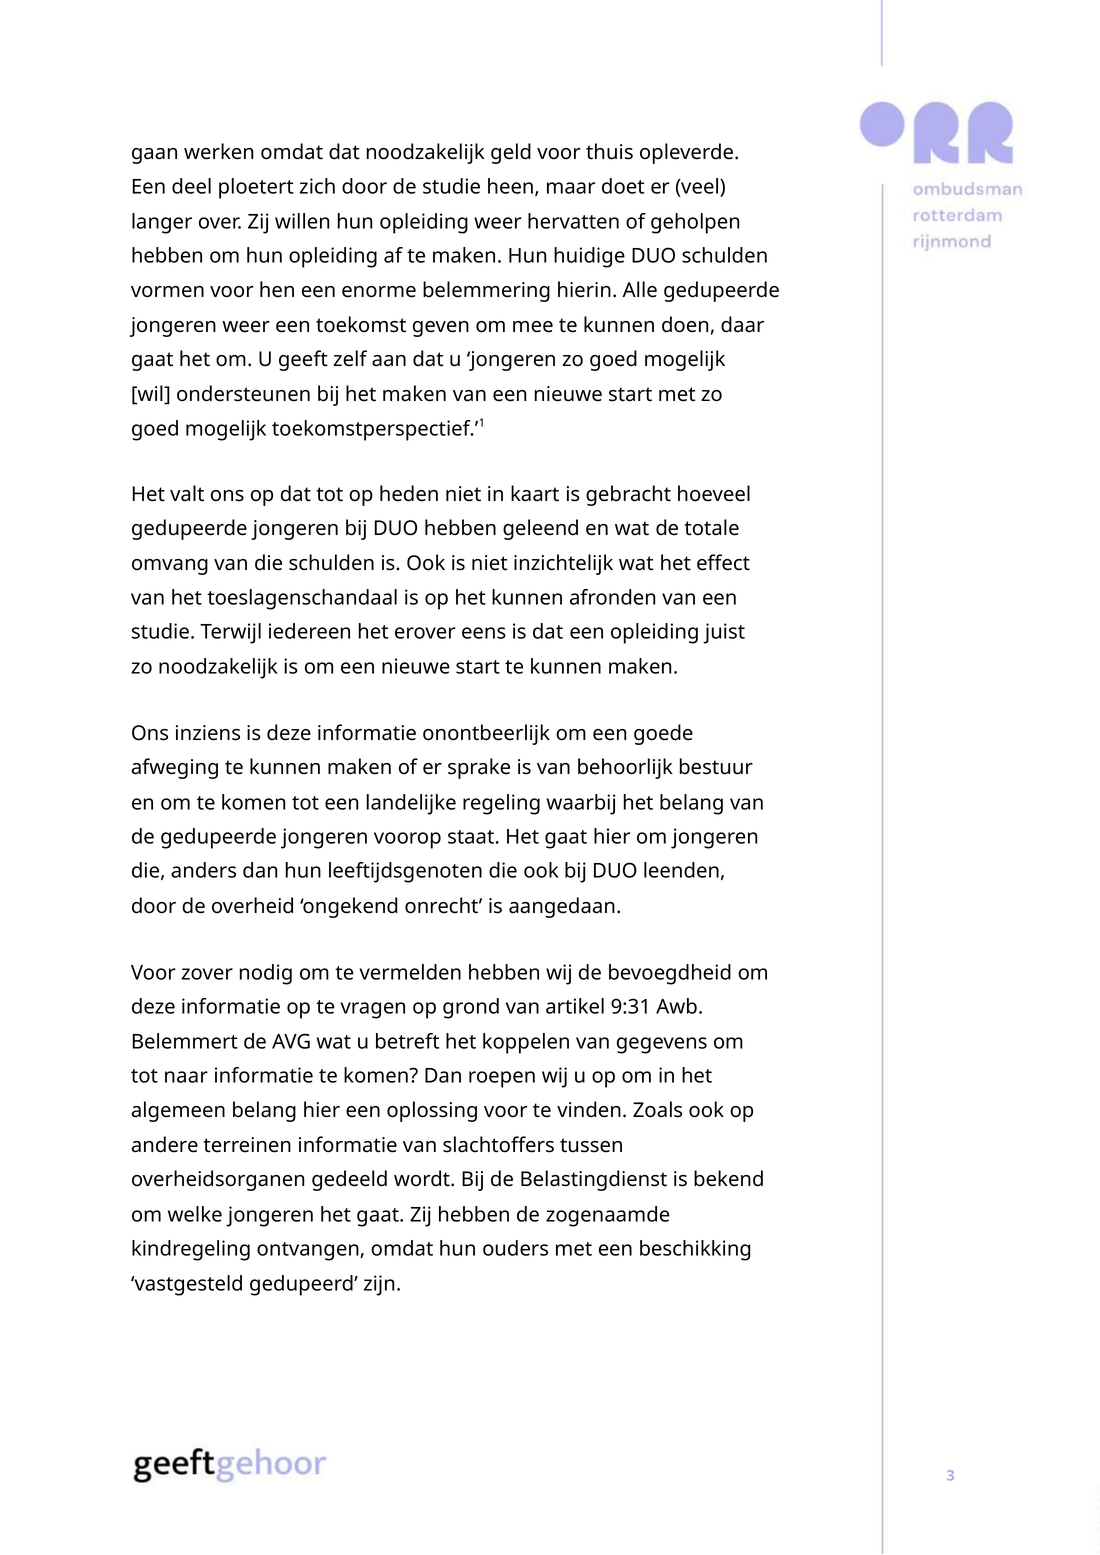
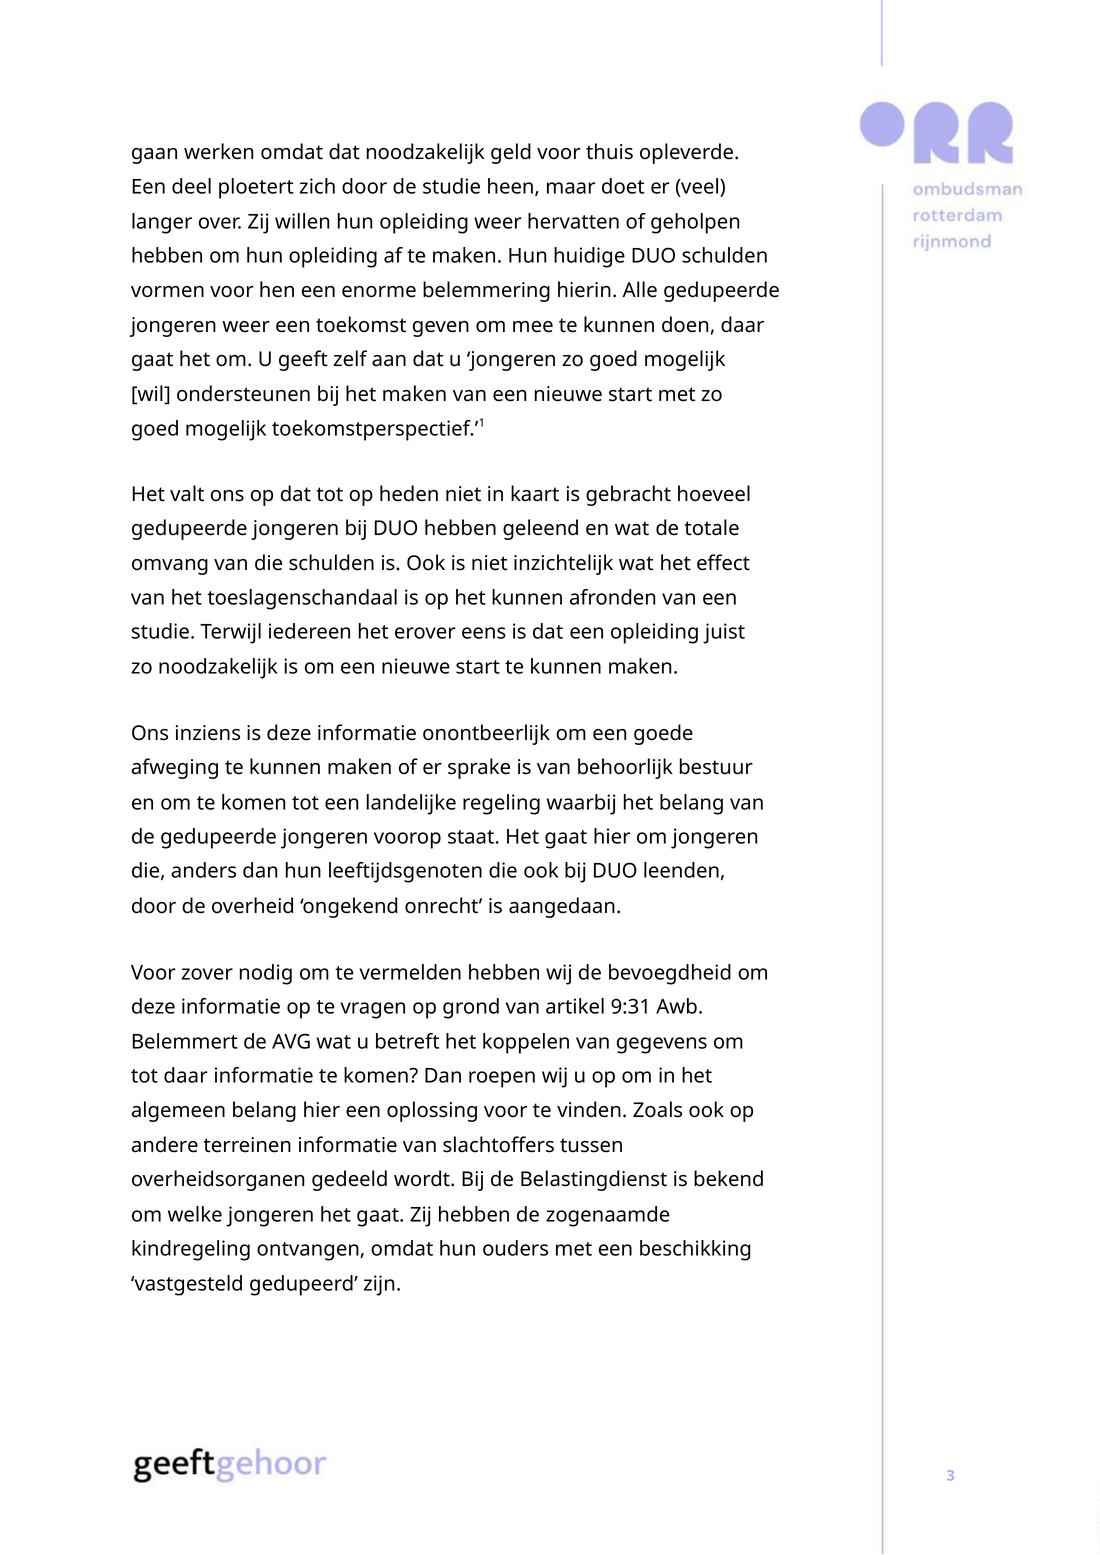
tot naar: naar -> daar
